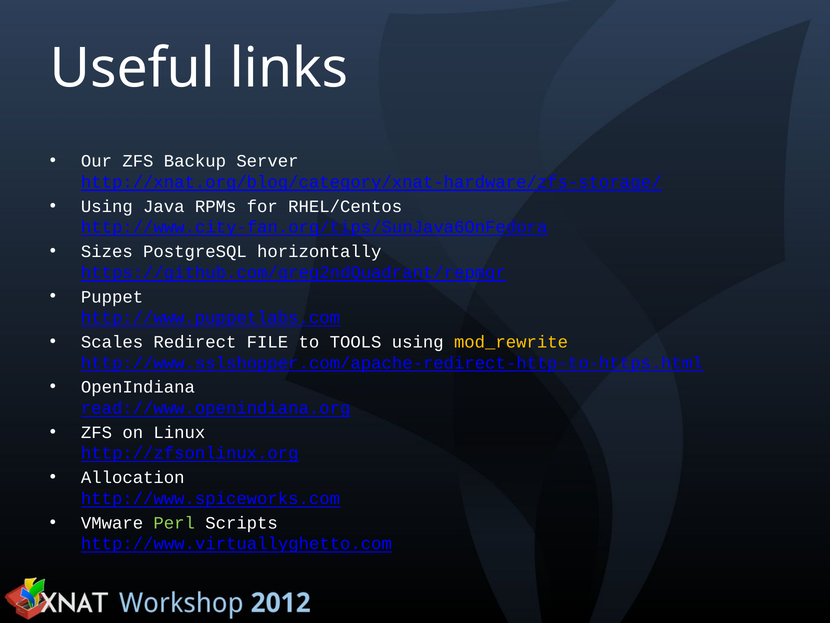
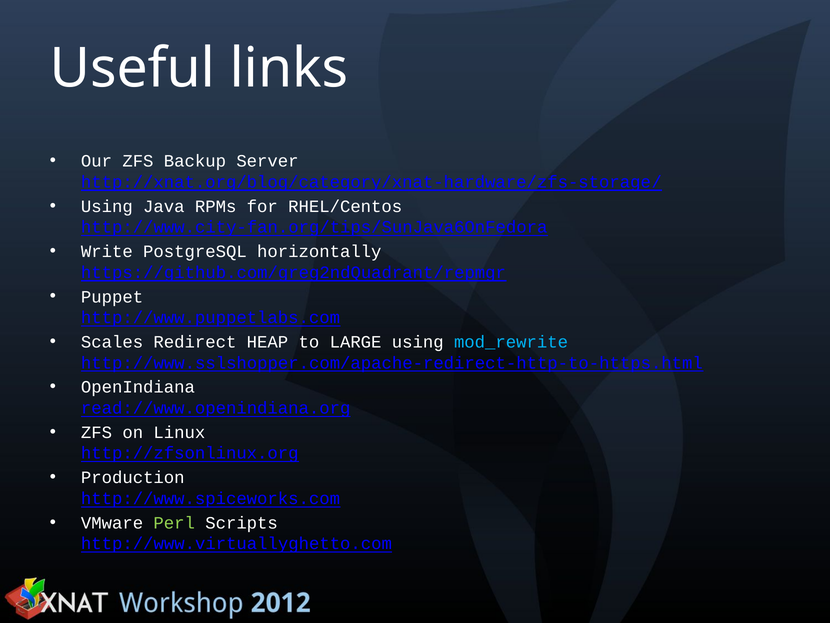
Sizes: Sizes -> Write
FILE: FILE -> HEAP
TOOLS: TOOLS -> LARGE
mod_rewrite colour: yellow -> light blue
Allocation: Allocation -> Production
